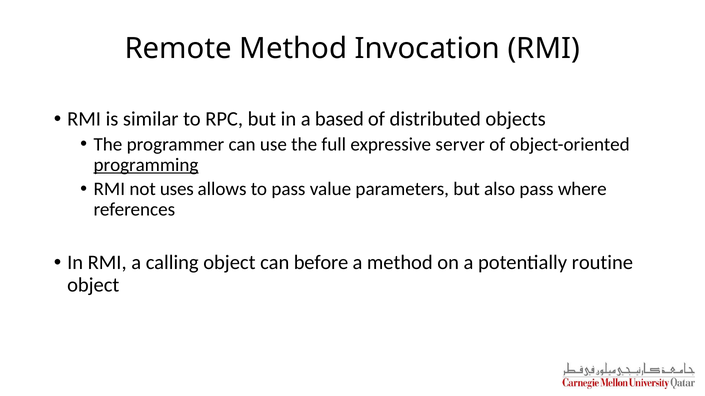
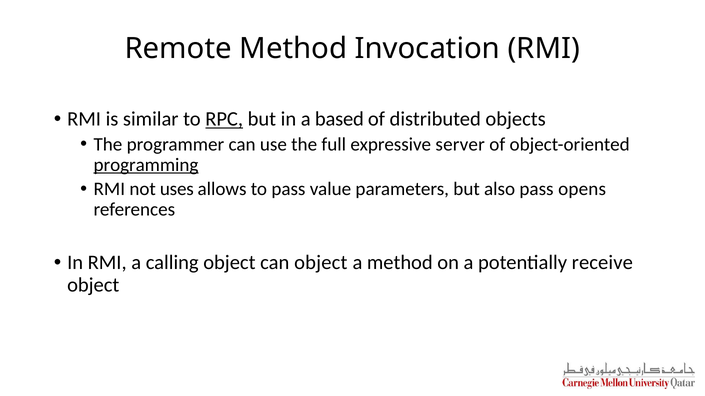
RPC underline: none -> present
where: where -> opens
can before: before -> object
routine: routine -> receive
